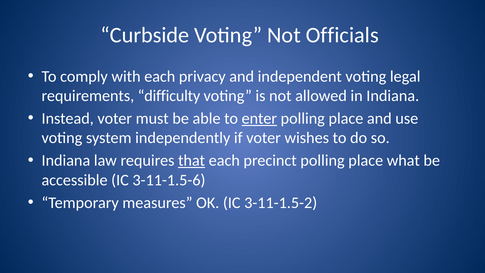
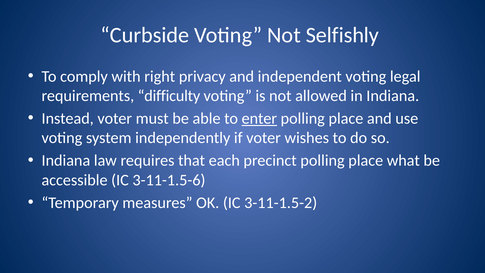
Officials: Officials -> Selfishly
with each: each -> right
that underline: present -> none
